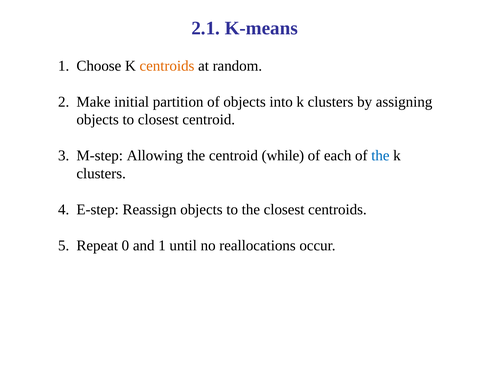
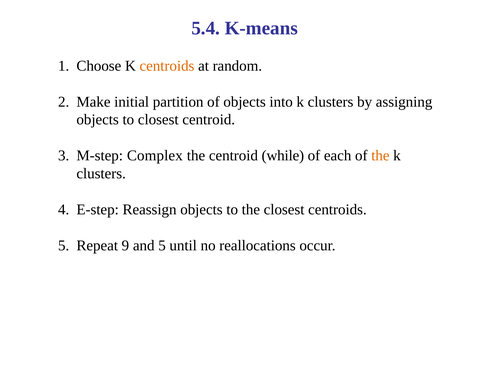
2.1: 2.1 -> 5.4
Allowing: Allowing -> Complex
the at (380, 156) colour: blue -> orange
0: 0 -> 9
and 1: 1 -> 5
